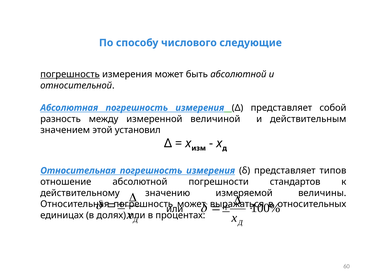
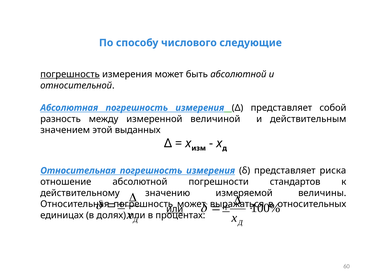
установил: установил -> выданных
типов: типов -> риска
или at (175, 209) underline: none -> present
